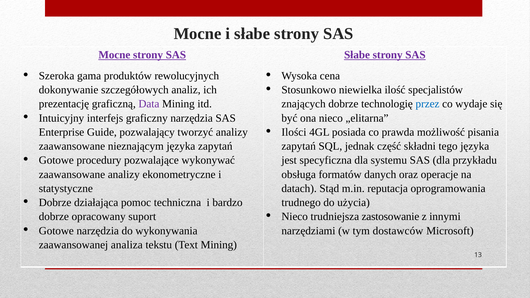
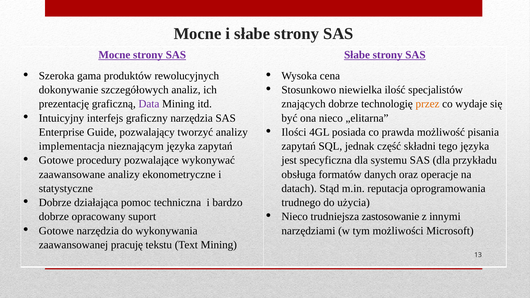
przez colour: blue -> orange
zaawansowane at (72, 146): zaawansowane -> implementacja
dostawców: dostawców -> możliwości
analiza: analiza -> pracuję
